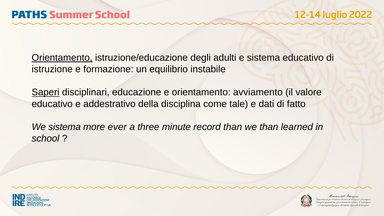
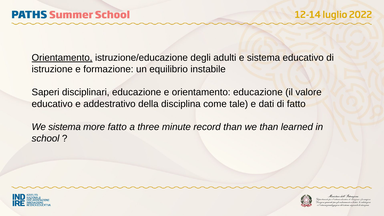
Saperi underline: present -> none
orientamento avviamento: avviamento -> educazione
more ever: ever -> fatto
